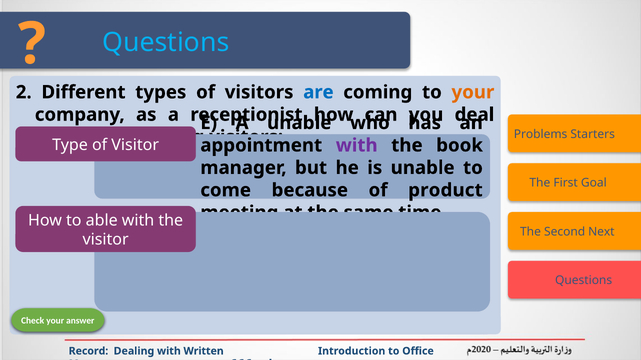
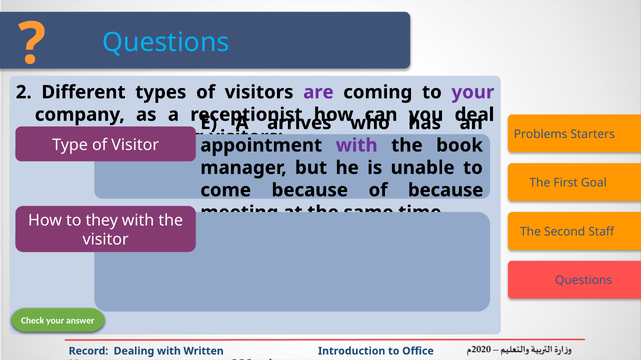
are colour: blue -> purple
your at (473, 92) colour: orange -> purple
unable at (299, 123): unable -> arrives
of product: product -> because
able: able -> they
Next: Next -> Staff
